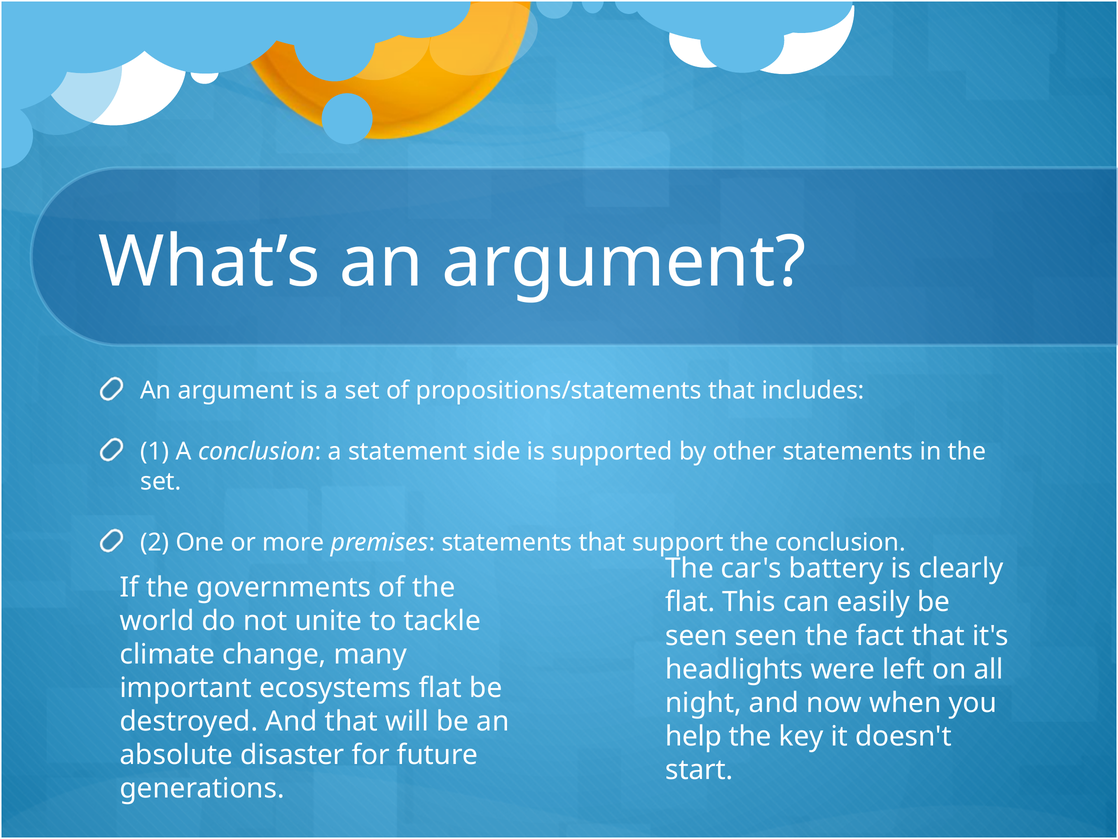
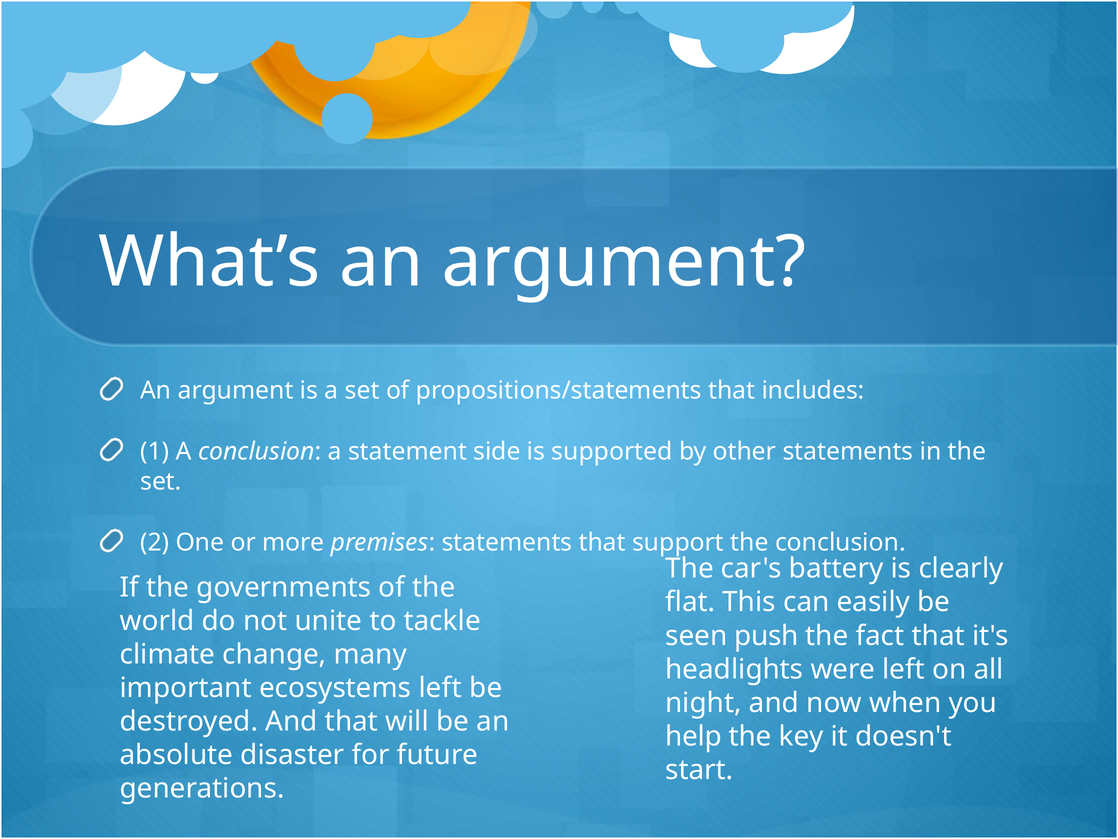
seen seen: seen -> push
ecosystems flat: flat -> left
